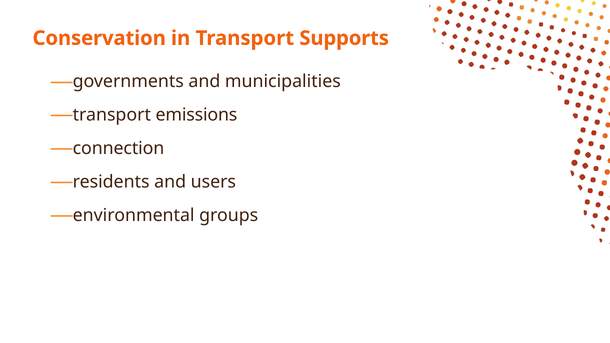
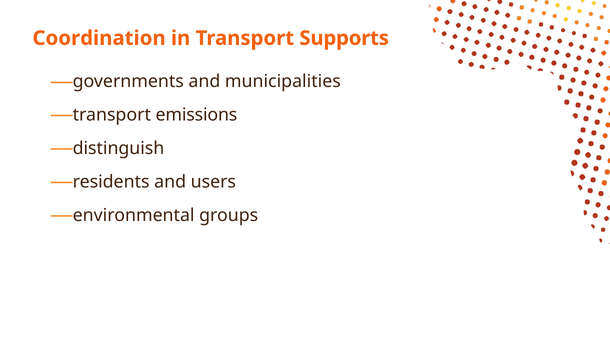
Conservation: Conservation -> Coordination
connection: connection -> distinguish
